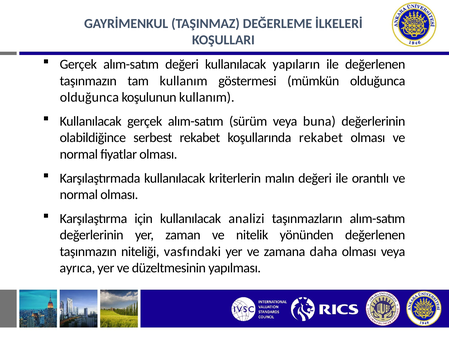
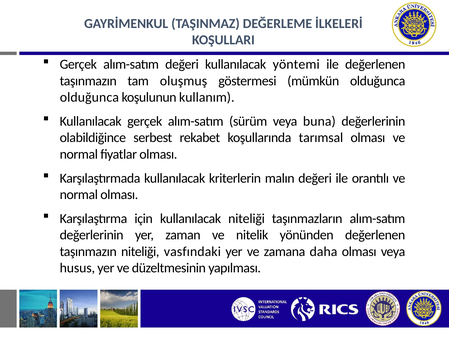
yapıların: yapıların -> yöntemi
tam kullanım: kullanım -> oluşmuş
koşullarında rekabet: rekabet -> tarımsal
kullanılacak analizi: analizi -> niteliği
ayrıca: ayrıca -> husus
